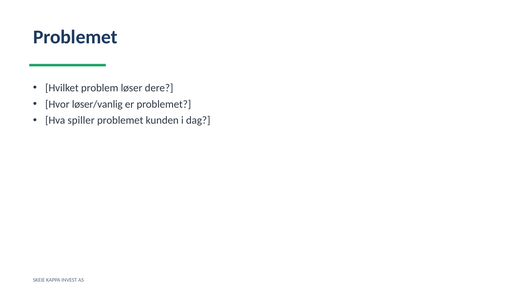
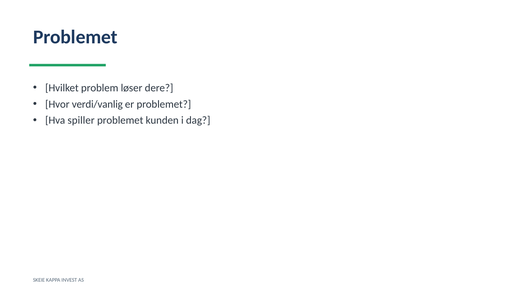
løser/vanlig: løser/vanlig -> verdi/vanlig
